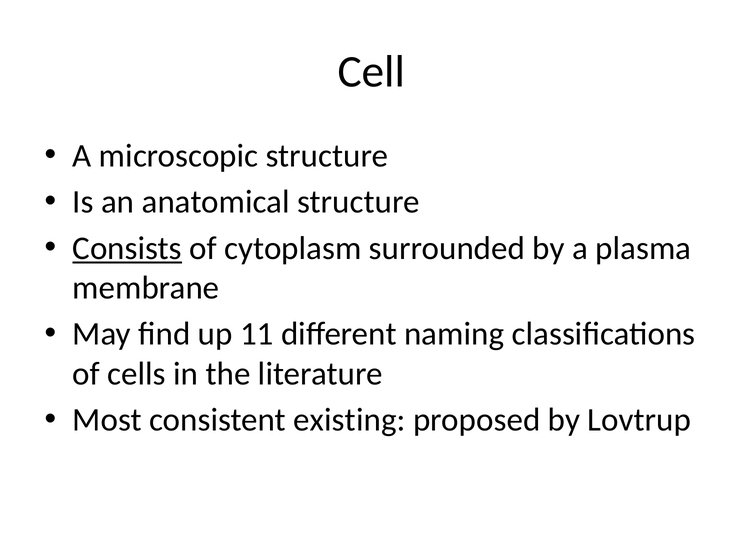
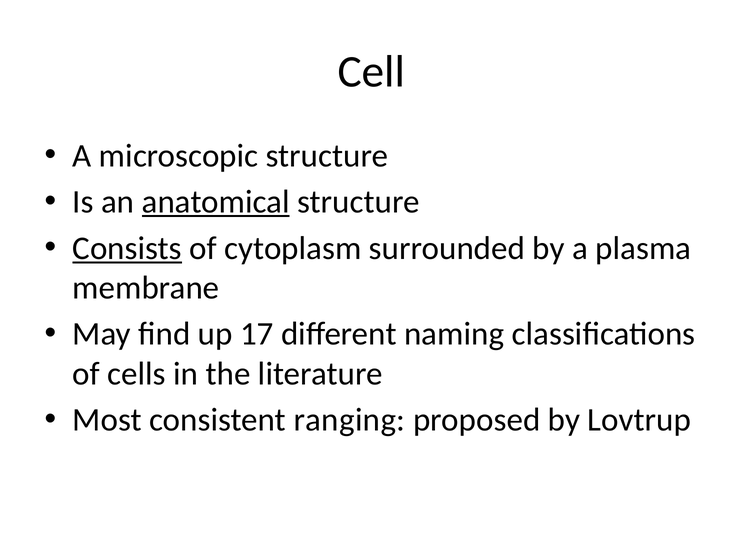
anatomical underline: none -> present
11: 11 -> 17
existing: existing -> ranging
